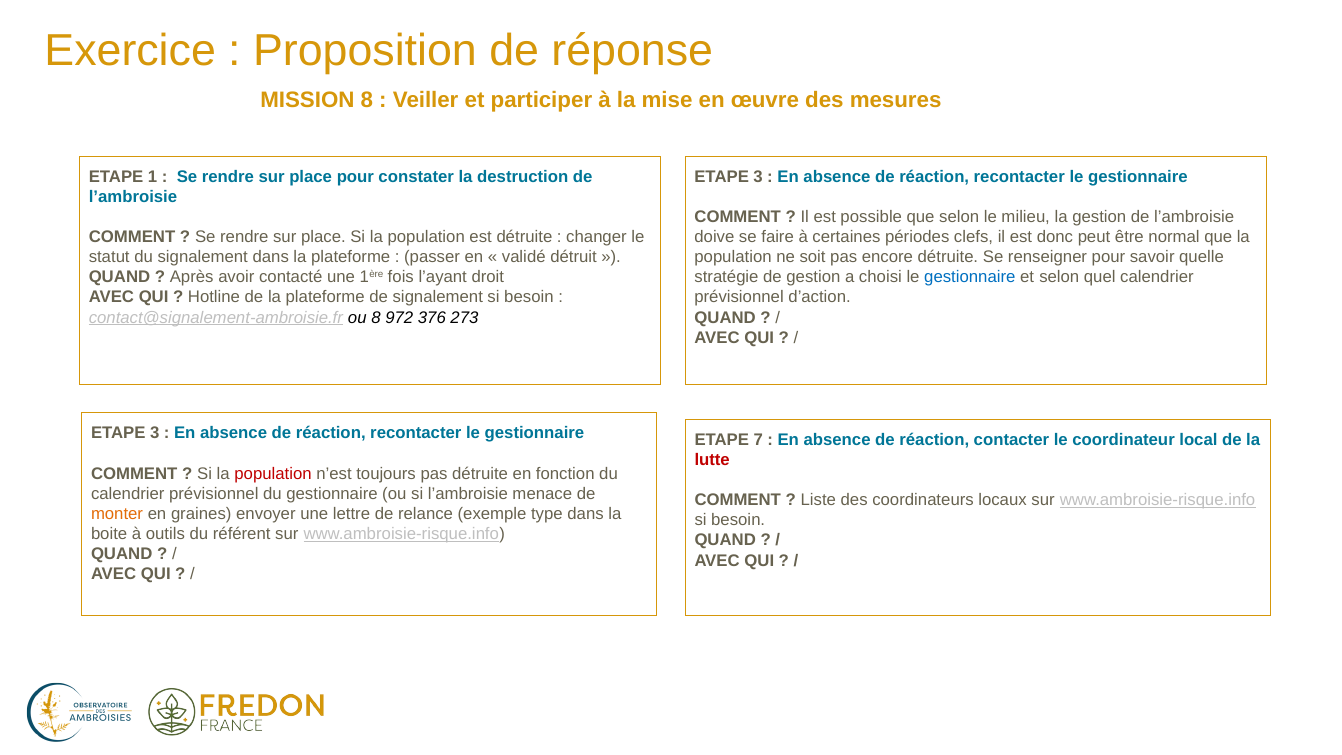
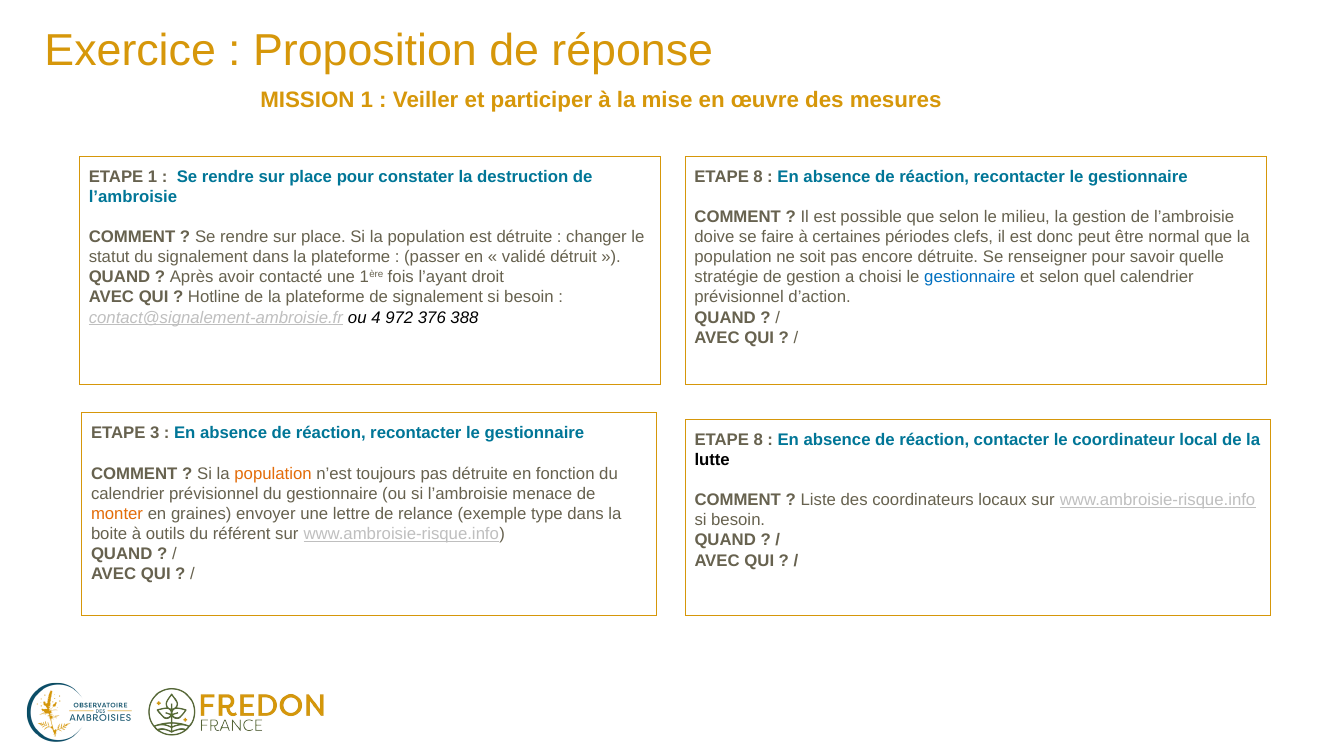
MISSION 8: 8 -> 1
3 at (758, 177): 3 -> 8
ou 8: 8 -> 4
273: 273 -> 388
7 at (758, 440): 7 -> 8
lutte colour: red -> black
population at (273, 474) colour: red -> orange
